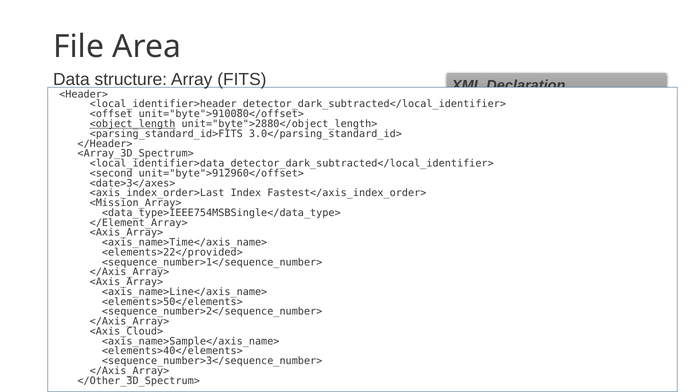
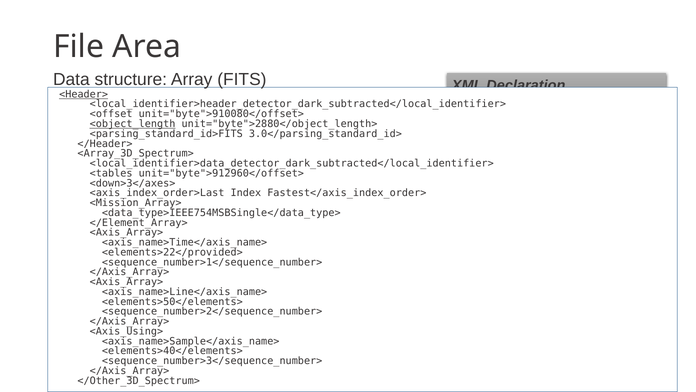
<Header> underline: none -> present
<second: <second -> <tables
<date>3</axes>: <date>3</axes> -> <down>3</axes>
<Axis_Cloud>: <Axis_Cloud> -> <Axis_Using>
